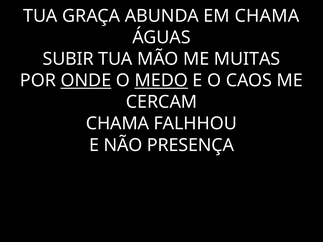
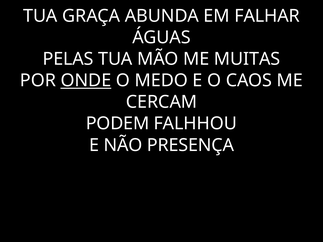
EM CHAMA: CHAMA -> FALHAR
SUBIR: SUBIR -> PELAS
MEDO underline: present -> none
CHAMA at (118, 124): CHAMA -> PODEM
